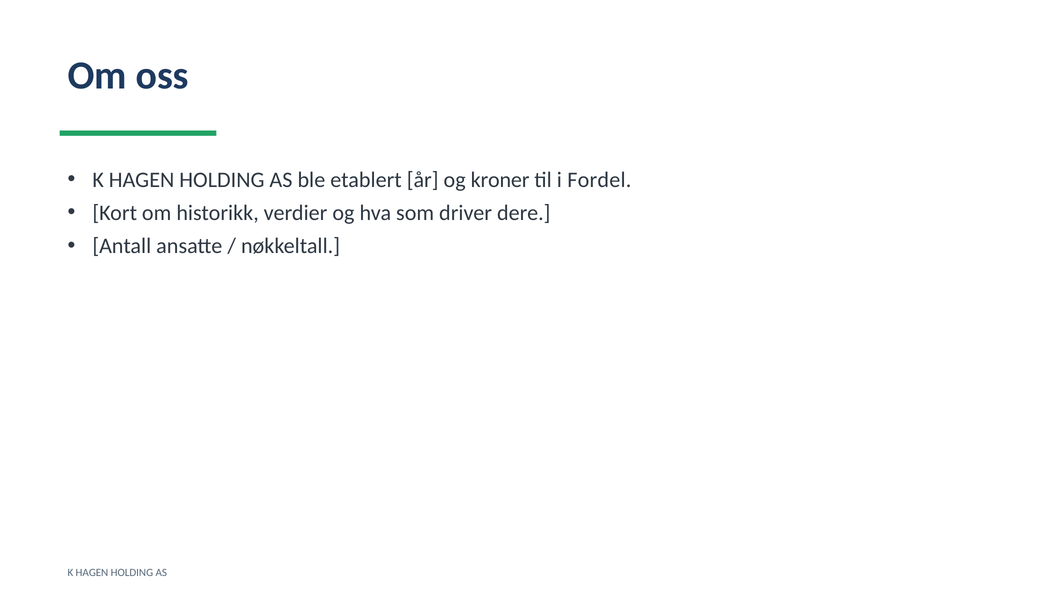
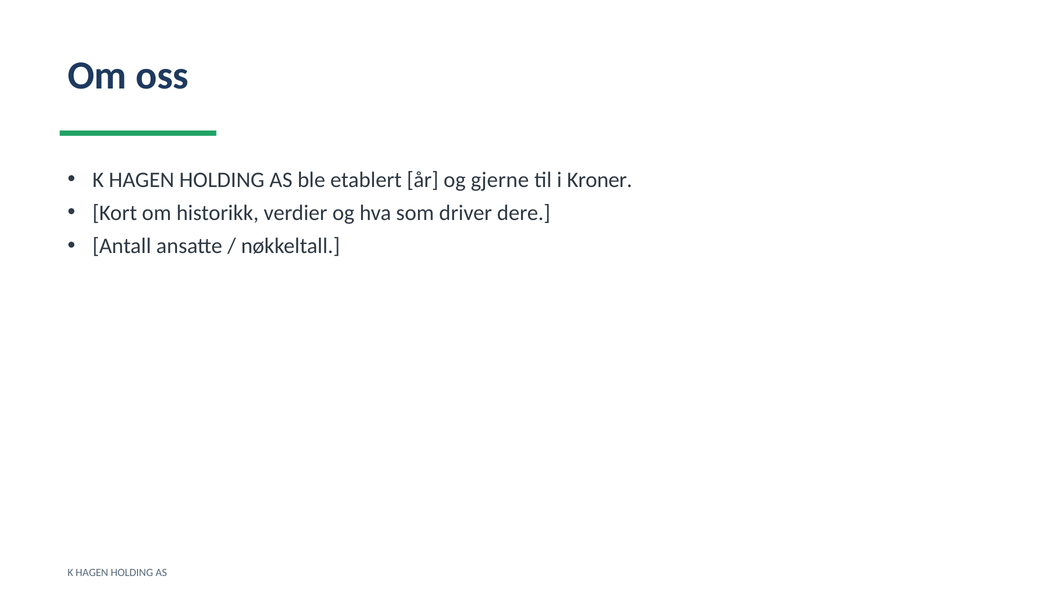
kroner: kroner -> gjerne
Fordel: Fordel -> Kroner
